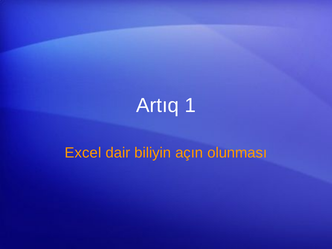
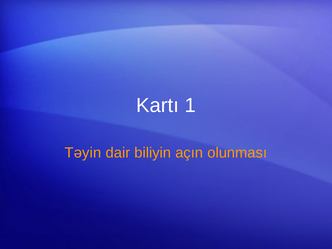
Artıq: Artıq -> Kartı
Excel: Excel -> Təyin
